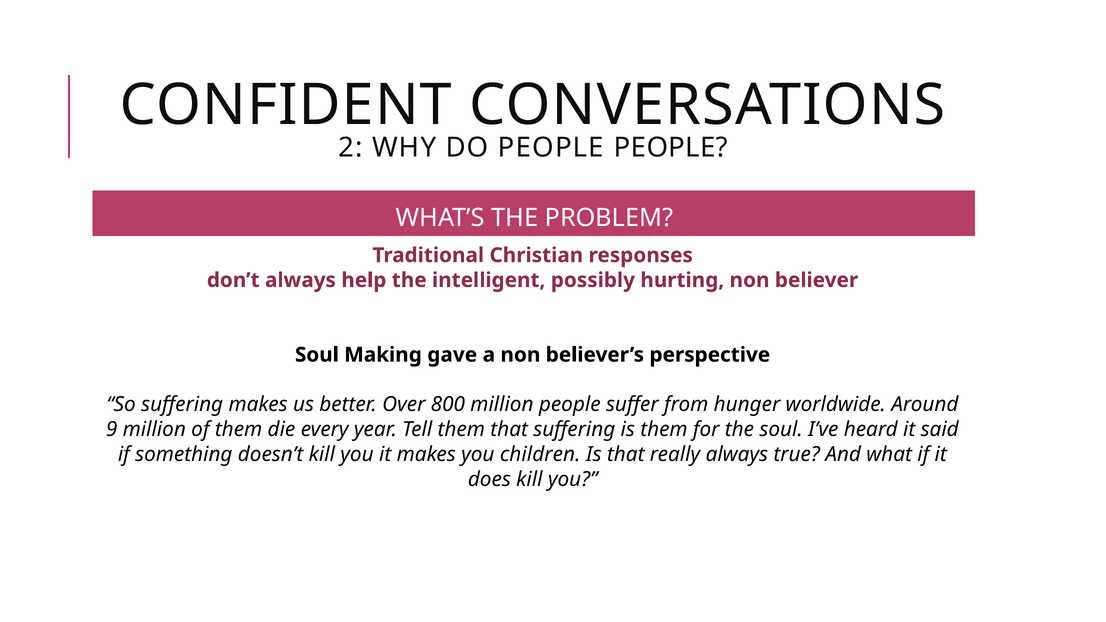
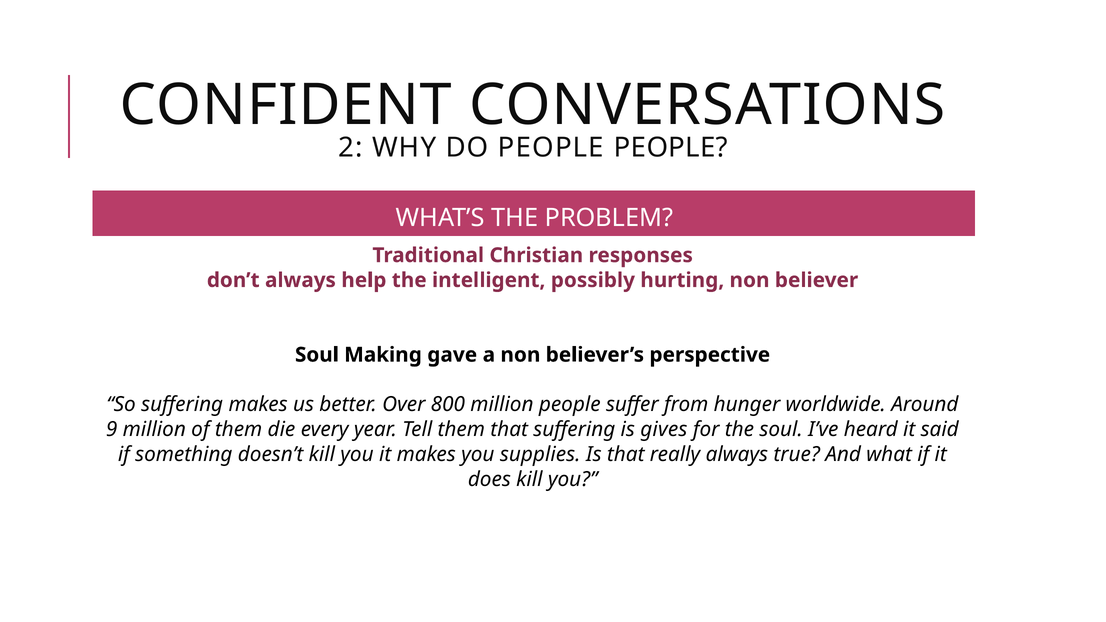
is them: them -> gives
children: children -> supplies
